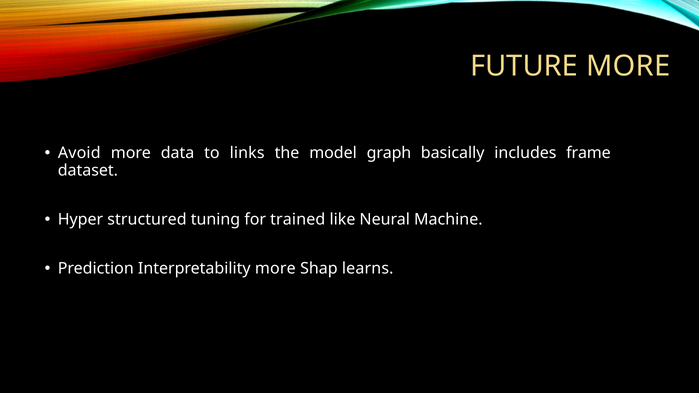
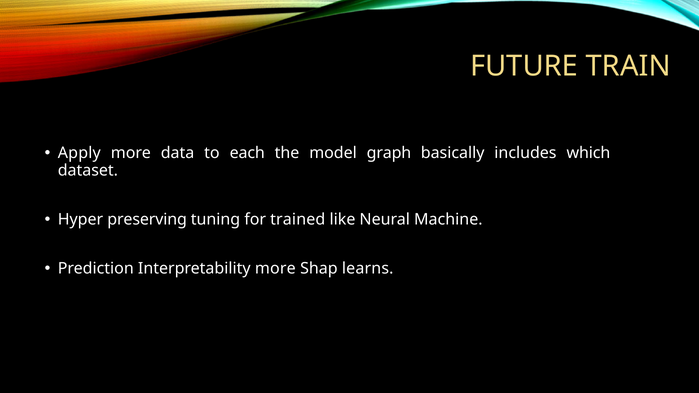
FUTURE MORE: MORE -> TRAIN
Avoid: Avoid -> Apply
links: links -> each
frame: frame -> which
structured: structured -> preserving
